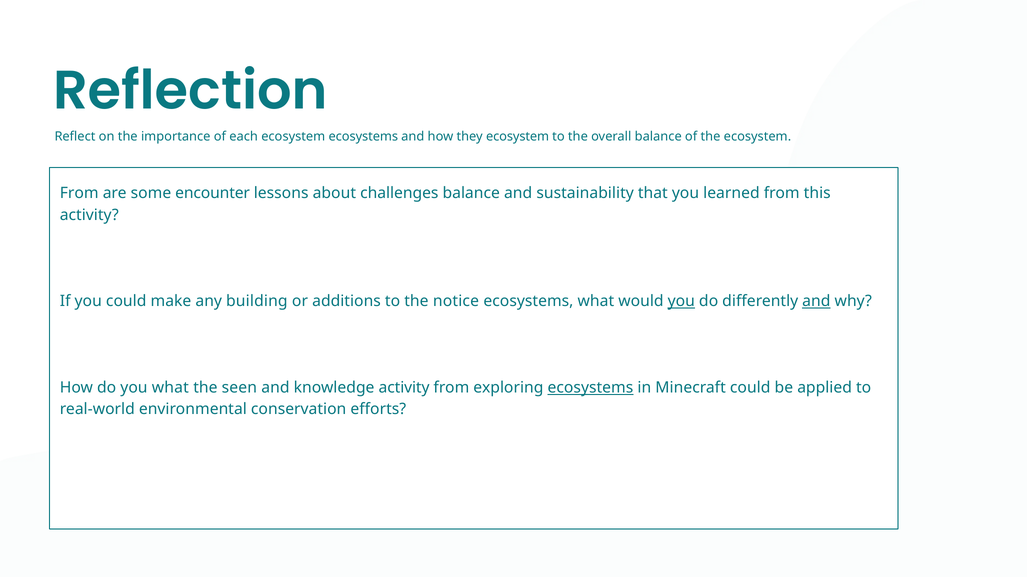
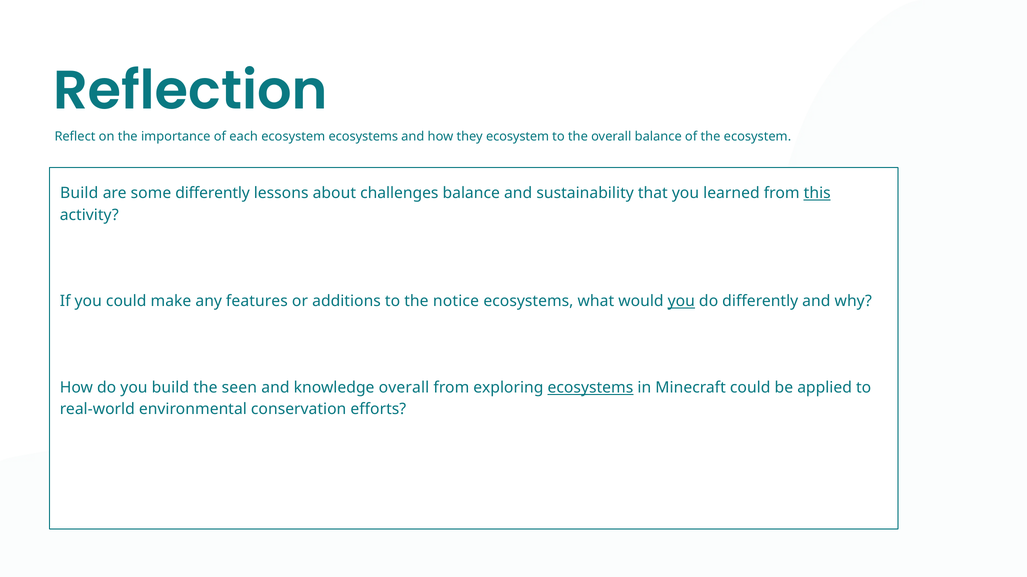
From at (79, 193): From -> Build
some encounter: encounter -> differently
this underline: none -> present
building: building -> features
and at (816, 302) underline: present -> none
you what: what -> build
knowledge activity: activity -> overall
